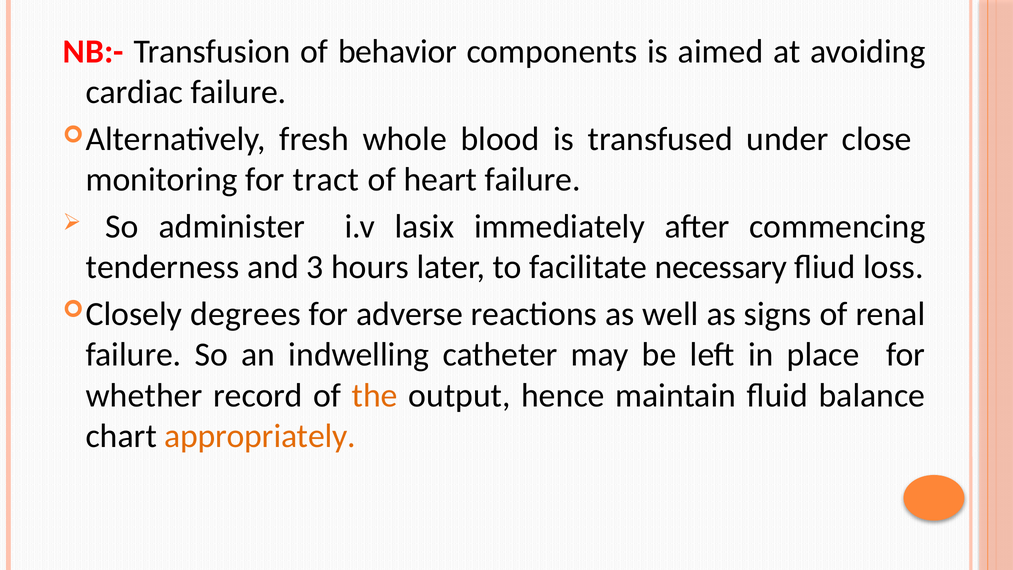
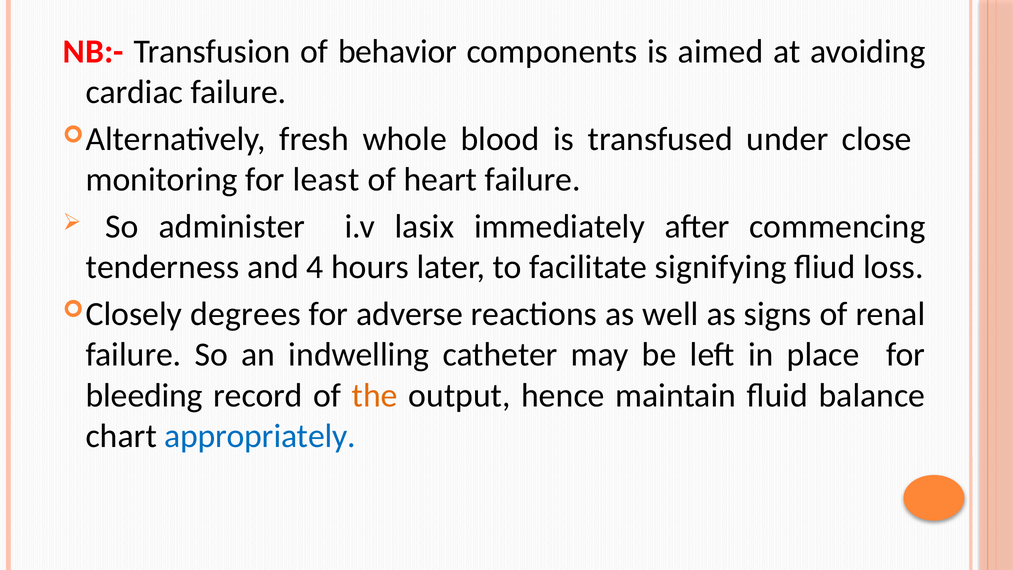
tract: tract -> least
3: 3 -> 4
necessary: necessary -> signifying
whether: whether -> bleeding
appropriately colour: orange -> blue
